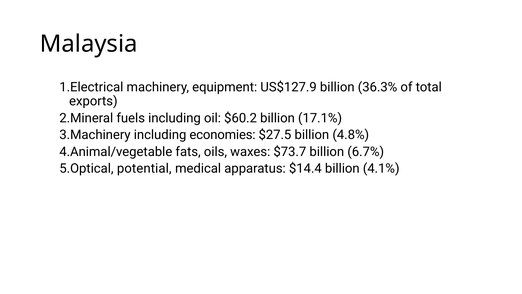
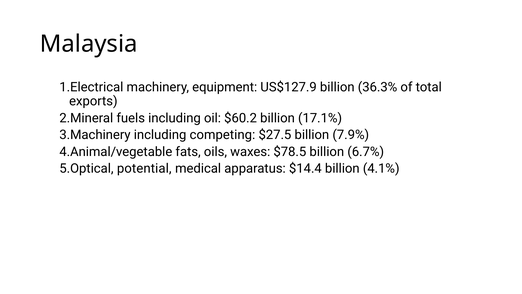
economies: economies -> competing
4.8%: 4.8% -> 7.9%
$73.7: $73.7 -> $78.5
